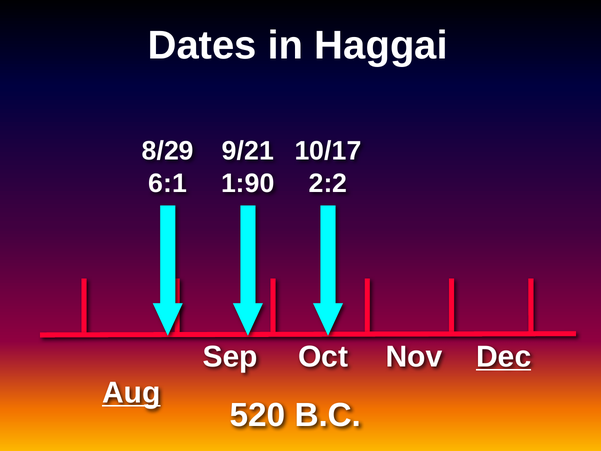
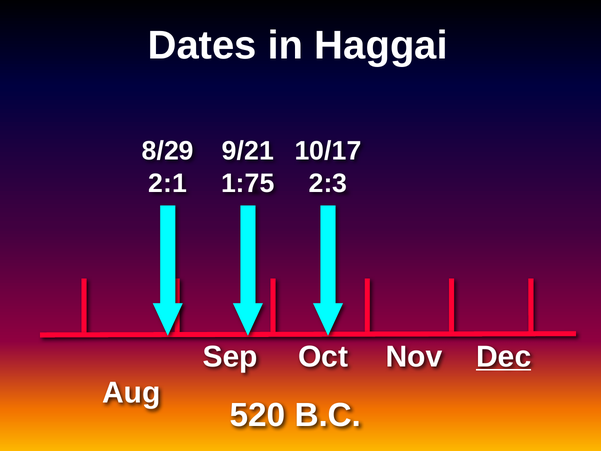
6:1: 6:1 -> 2:1
1:90: 1:90 -> 1:75
2:2: 2:2 -> 2:3
Aug underline: present -> none
